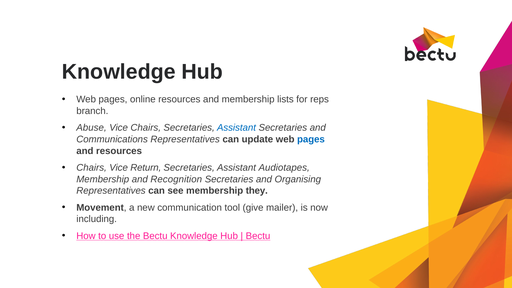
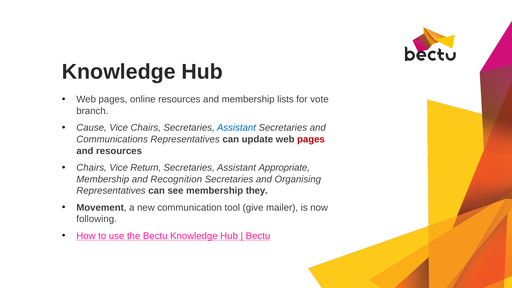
reps: reps -> vote
Abuse: Abuse -> Cause
pages at (311, 139) colour: blue -> red
Audiotapes: Audiotapes -> Appropriate
including: including -> following
